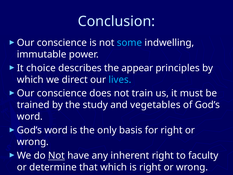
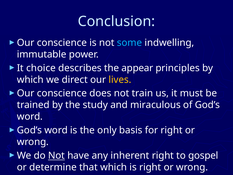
lives colour: light blue -> yellow
vegetables: vegetables -> miraculous
faculty: faculty -> gospel
